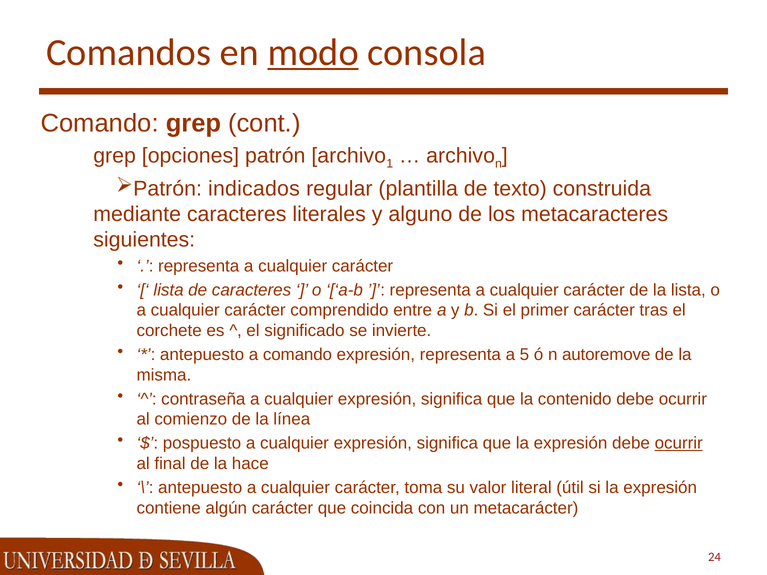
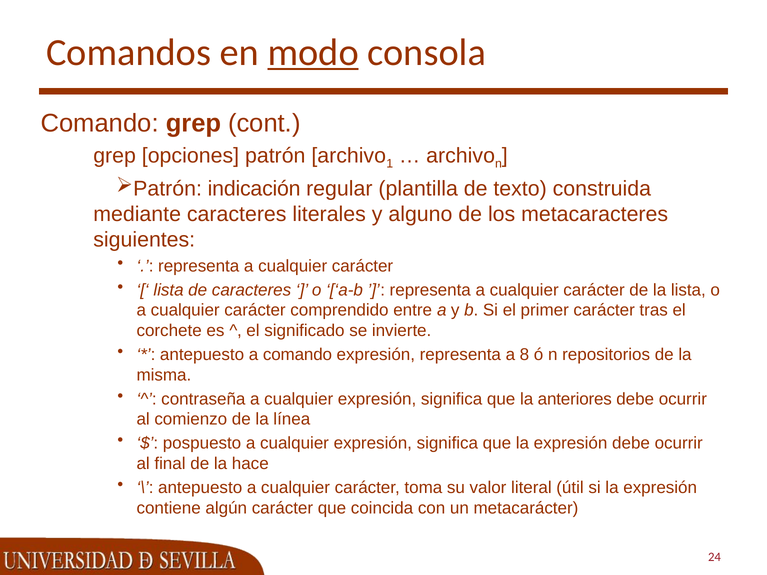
indicados: indicados -> indicación
5: 5 -> 8
autoremove: autoremove -> repositorios
contenido: contenido -> anteriores
ocurrir at (679, 443) underline: present -> none
